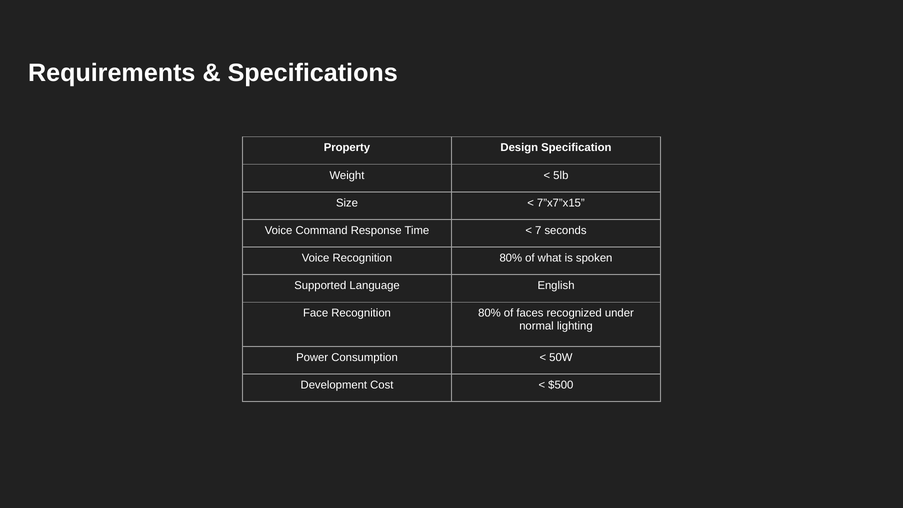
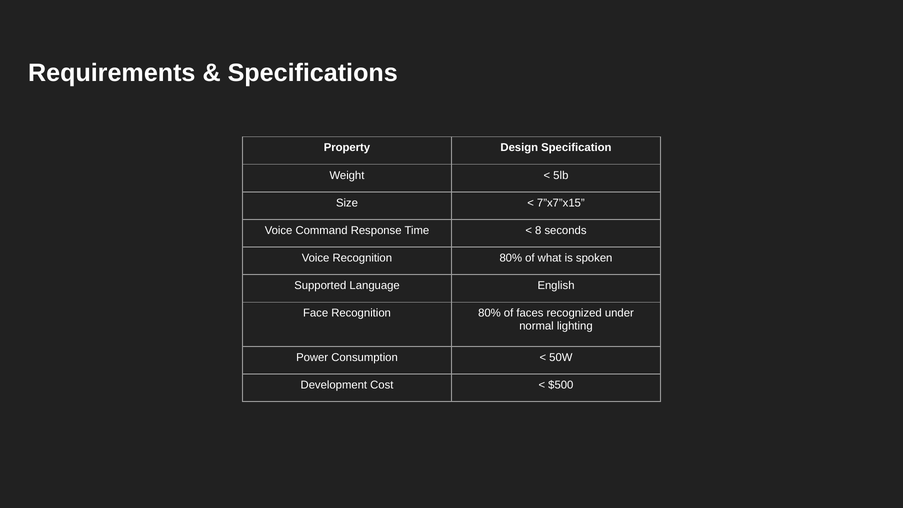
7: 7 -> 8
